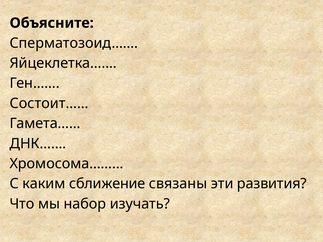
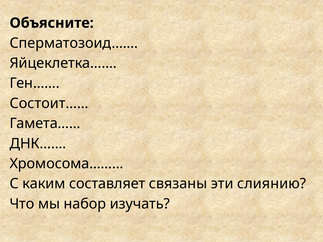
сближение: сближение -> составляет
развития: развития -> слиянию
